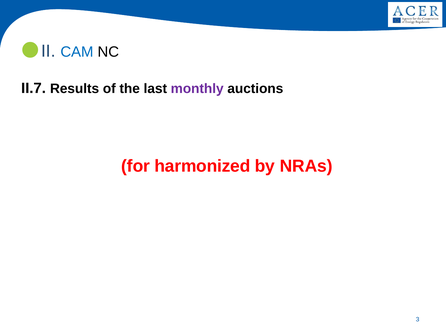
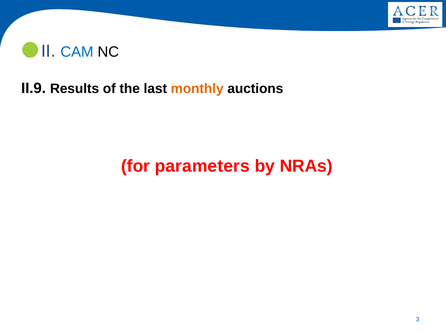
II.7: II.7 -> II.9
monthly colour: purple -> orange
harmonized: harmonized -> parameters
